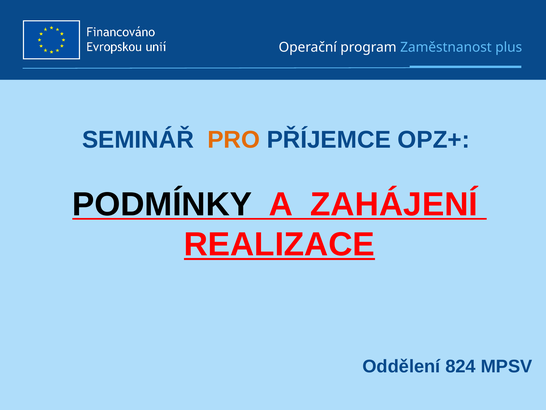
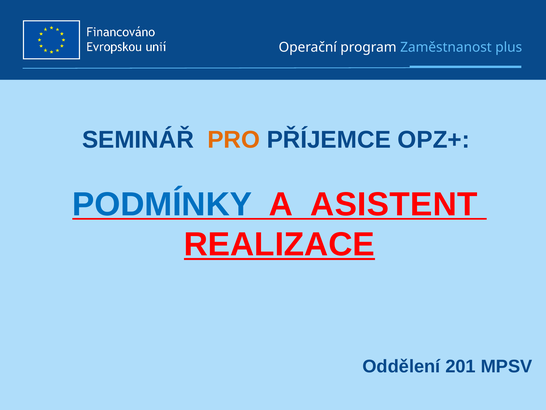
PODMÍNKY colour: black -> blue
ZAHÁJENÍ: ZAHÁJENÍ -> ASISTENT
824: 824 -> 201
